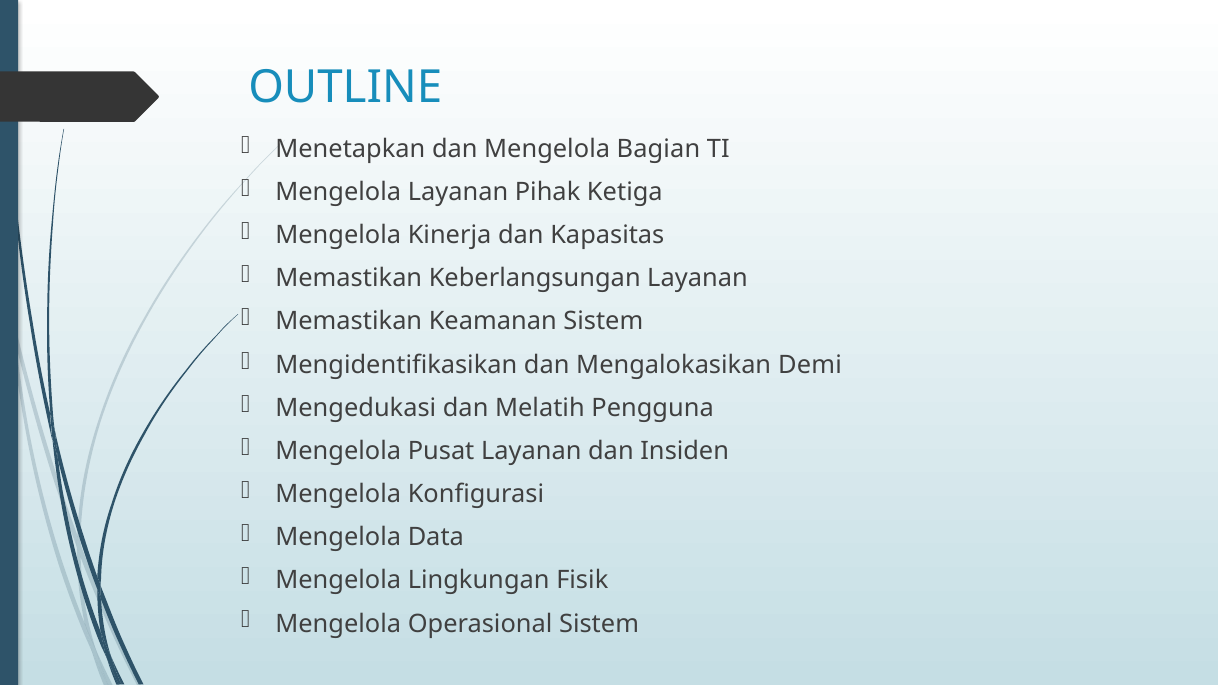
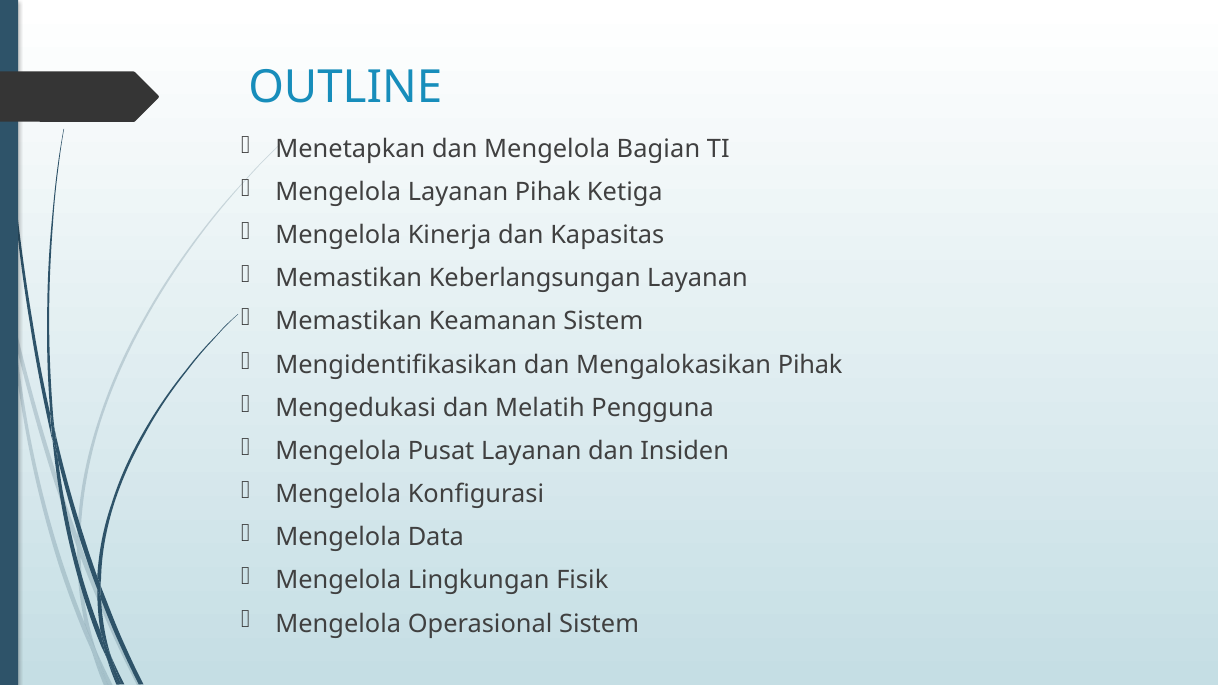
Mengalokasikan Demi: Demi -> Pihak
